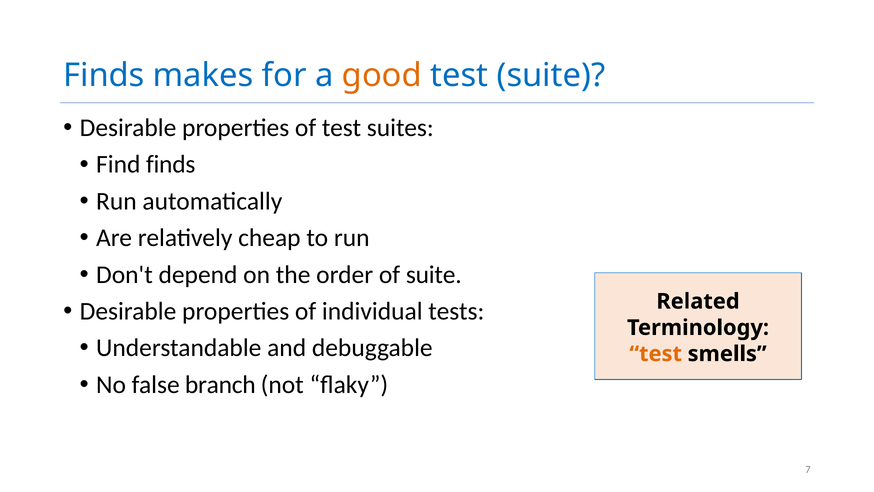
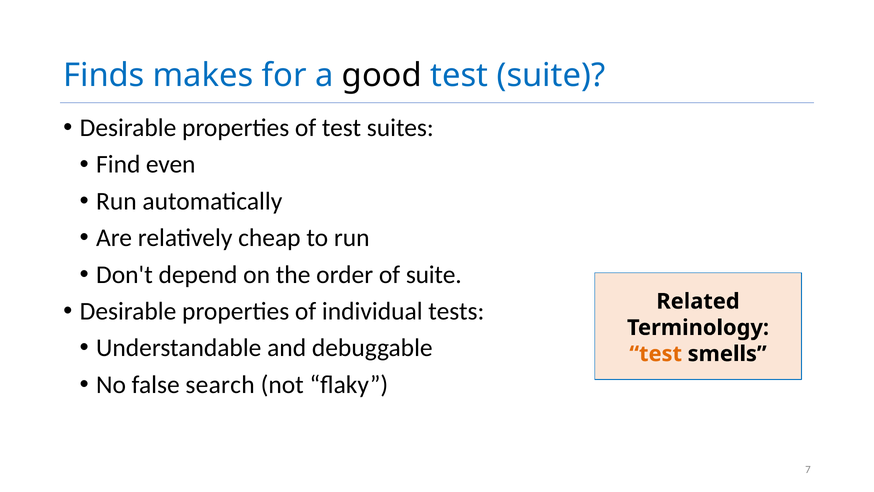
good colour: orange -> black
Find finds: finds -> even
branch: branch -> search
